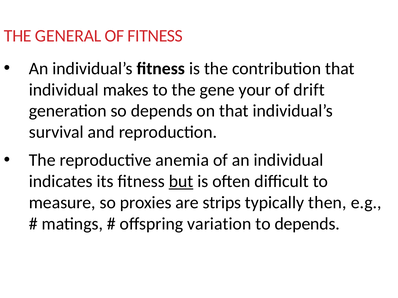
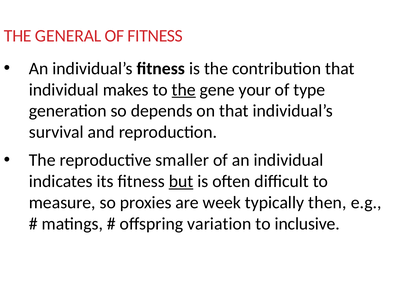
the at (184, 90) underline: none -> present
drift: drift -> type
anemia: anemia -> smaller
strips: strips -> week
to depends: depends -> inclusive
